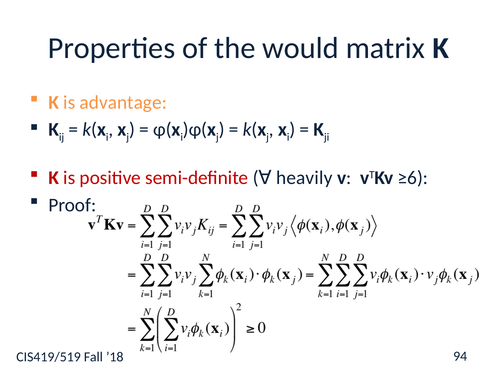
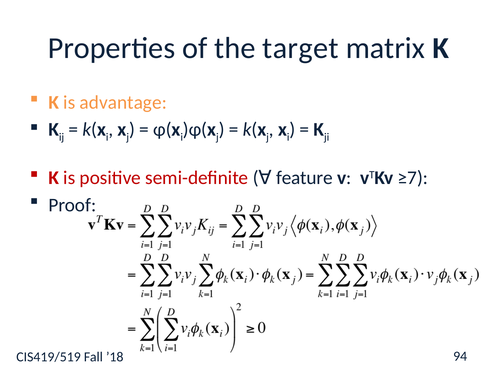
would: would -> target
heavily: heavily -> feature
≥6: ≥6 -> ≥7
